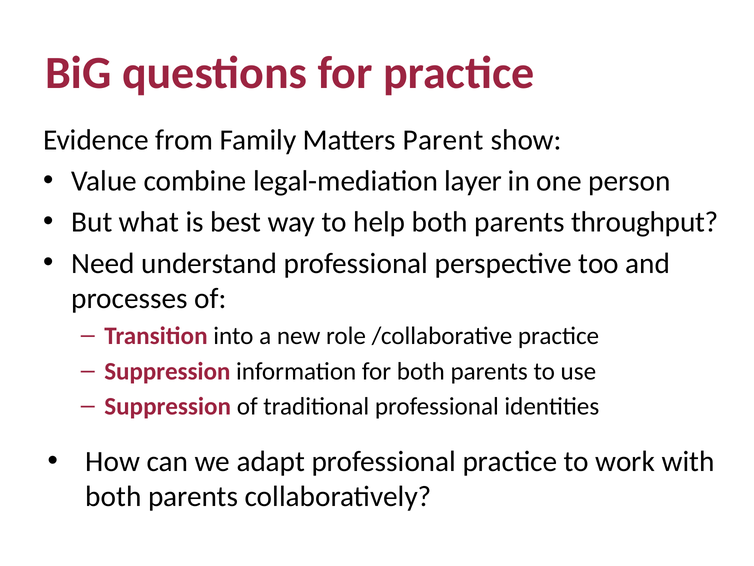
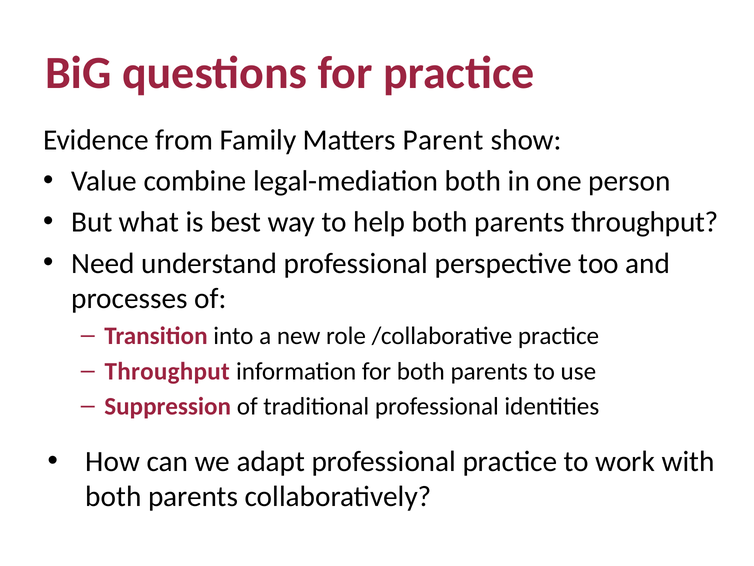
legal-mediation layer: layer -> both
Suppression at (167, 371): Suppression -> Throughput
